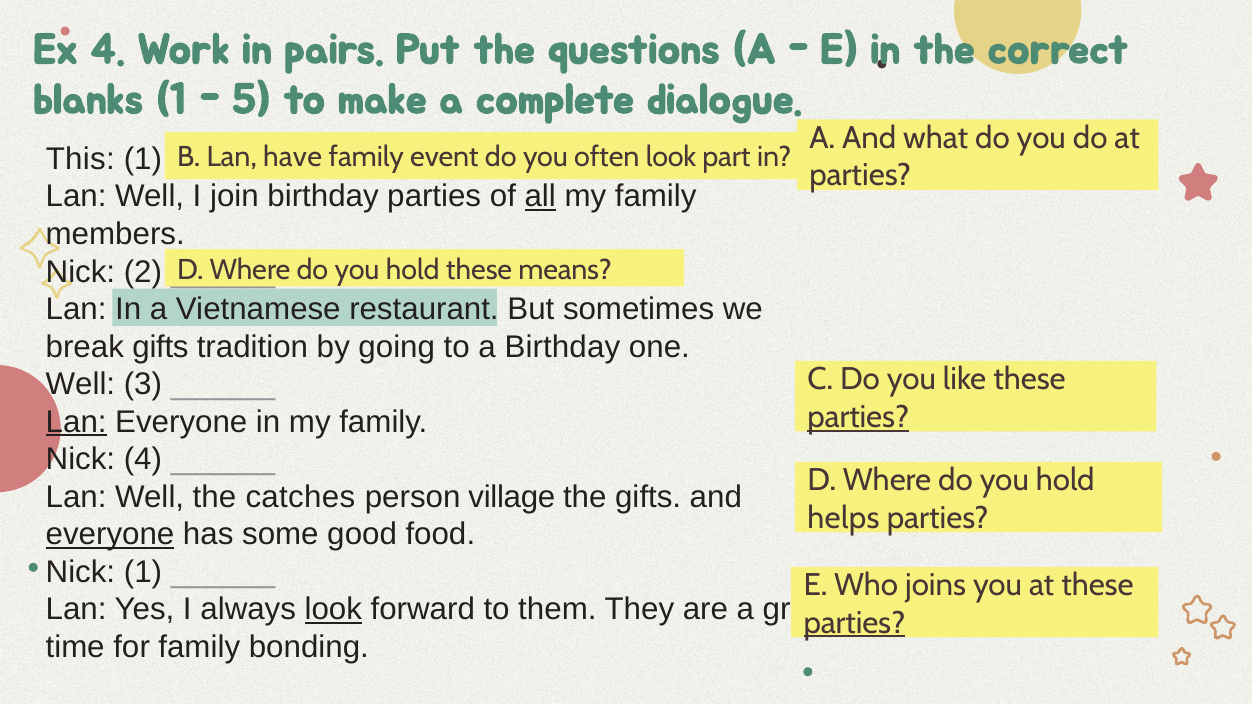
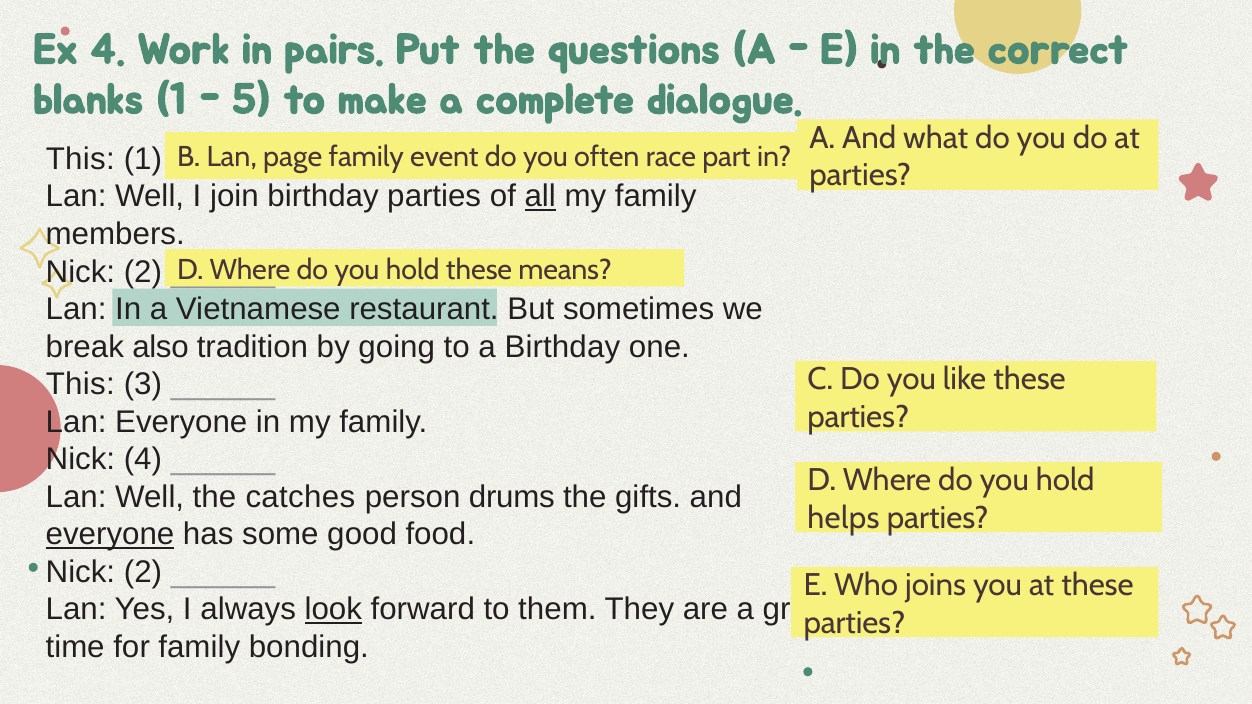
have: have -> page
often look: look -> race
break gifts: gifts -> also
Well at (80, 384): Well -> This
parties at (858, 417) underline: present -> none
Lan at (76, 422) underline: present -> none
village: village -> drums
1 at (143, 572): 1 -> 2
parties at (855, 623) underline: present -> none
